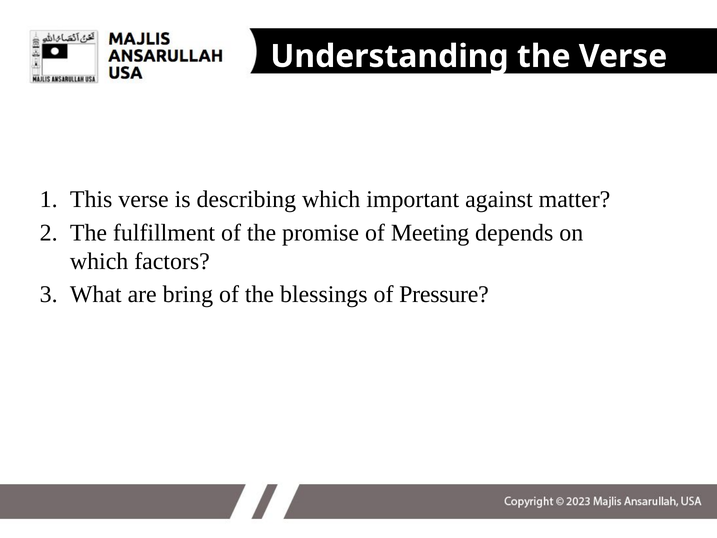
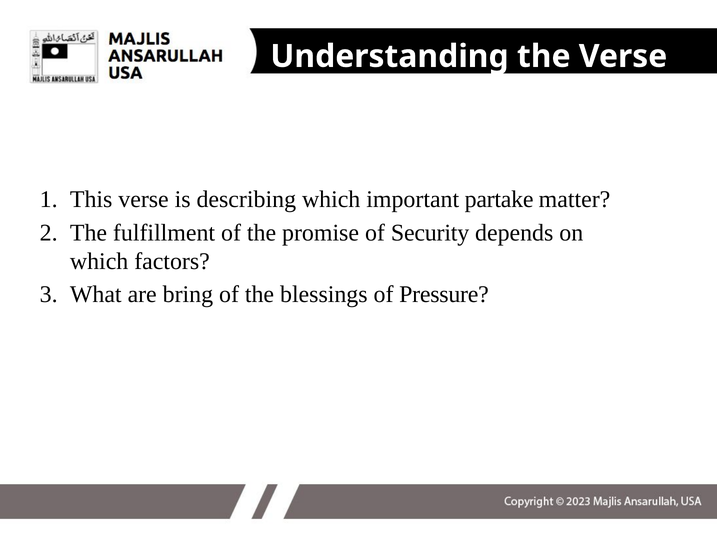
against: against -> partake
Meeting: Meeting -> Security
